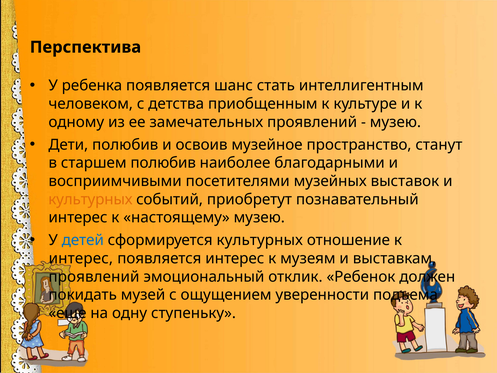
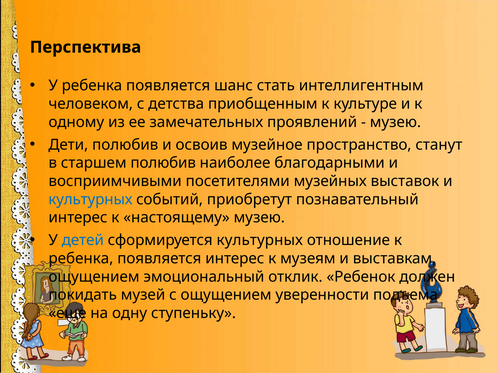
культурных at (90, 199) colour: orange -> blue
интерес at (81, 258): интерес -> ребенка
проявлений at (94, 277): проявлений -> ощущением
